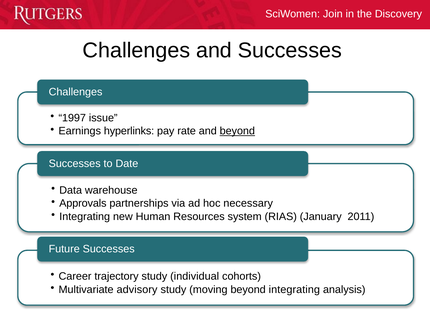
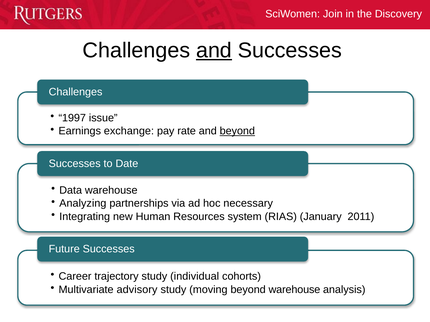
and at (214, 51) underline: none -> present
hyperlinks: hyperlinks -> exchange
Approvals: Approvals -> Analyzing
beyond integrating: integrating -> warehouse
